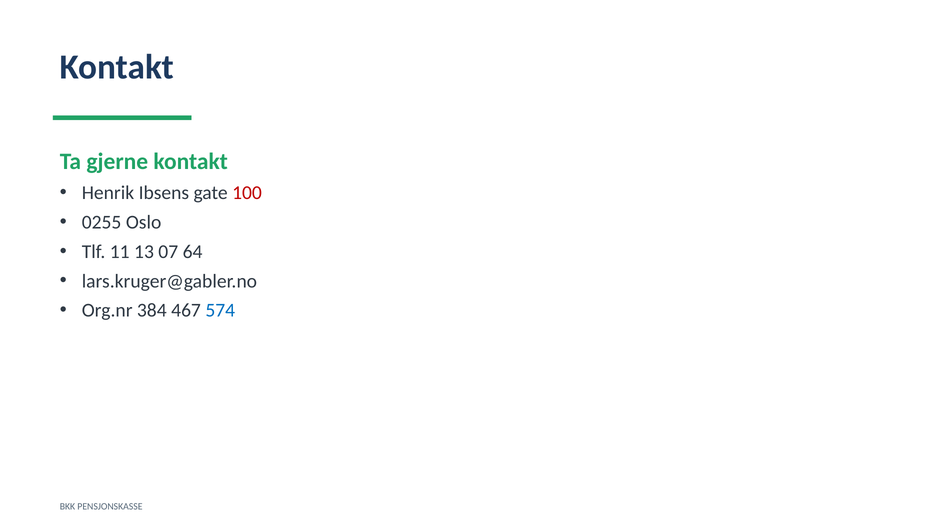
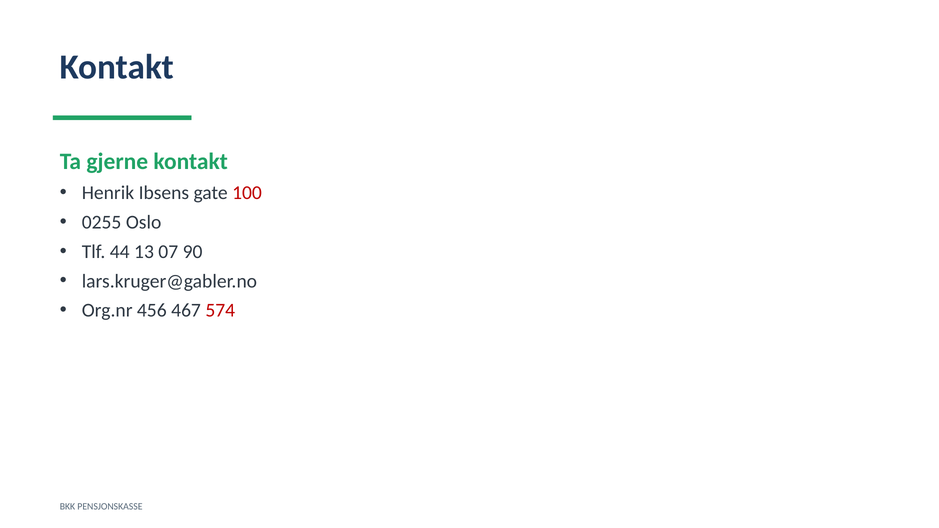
11: 11 -> 44
64: 64 -> 90
384: 384 -> 456
574 colour: blue -> red
